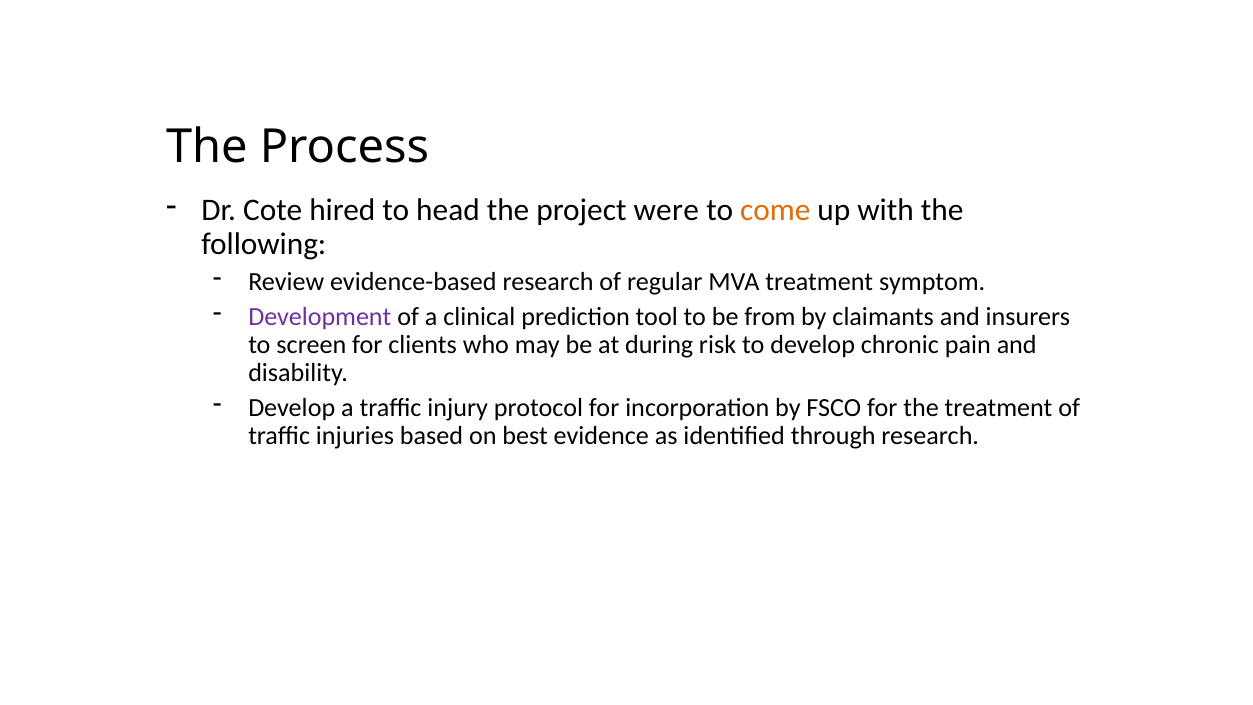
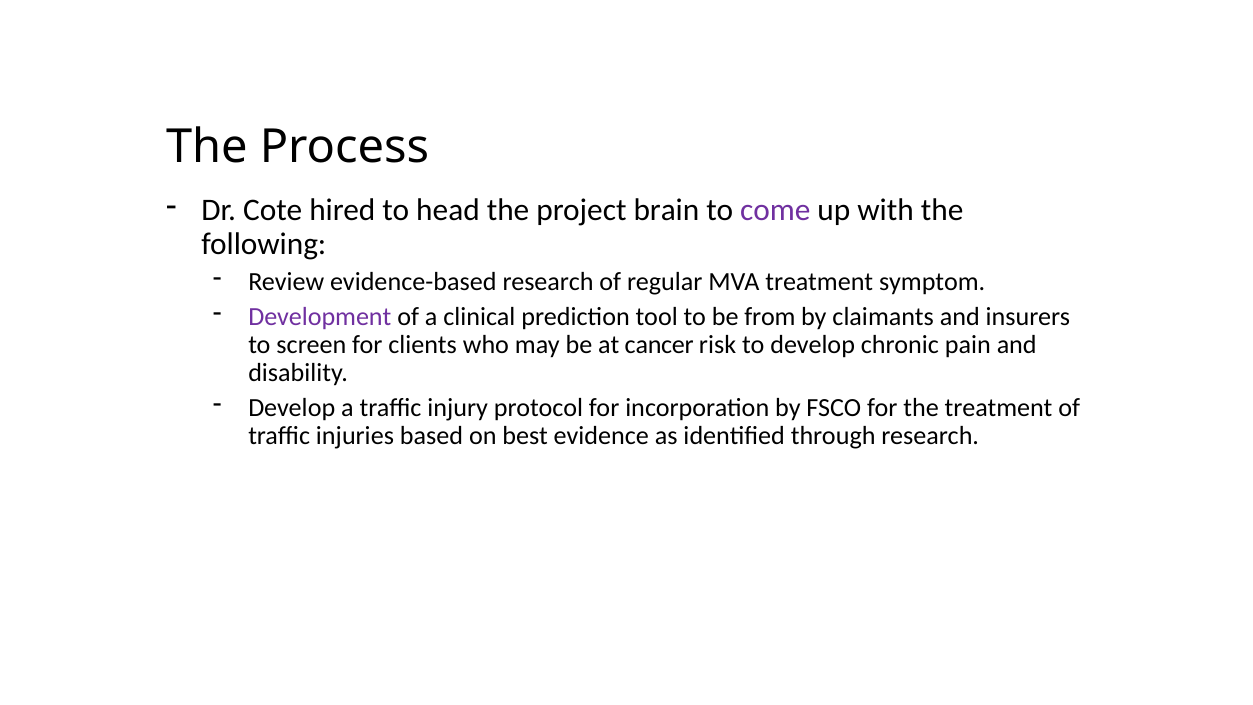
were: were -> brain
come colour: orange -> purple
during: during -> cancer
